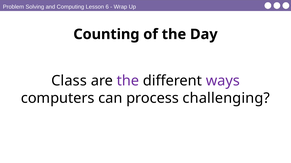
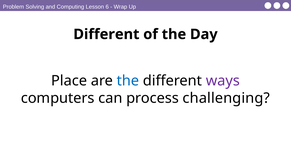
Counting at (106, 34): Counting -> Different
Class: Class -> Place
the at (128, 81) colour: purple -> blue
